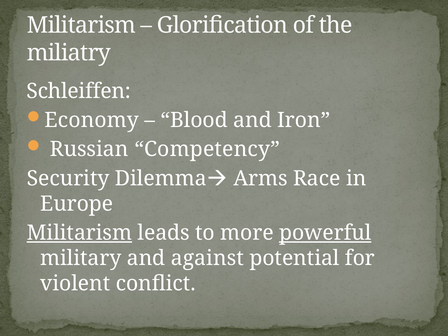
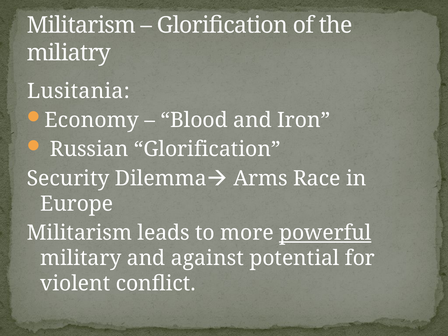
Schleiffen: Schleiffen -> Lusitania
Russian Competency: Competency -> Glorification
Militarism at (79, 233) underline: present -> none
